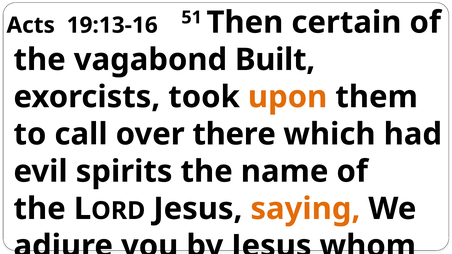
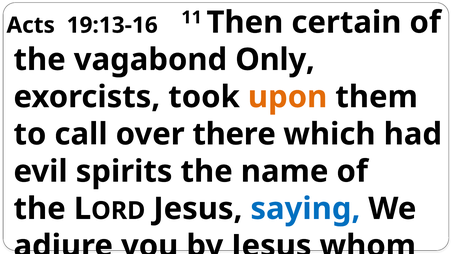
51: 51 -> 11
Built: Built -> Only
saying colour: orange -> blue
